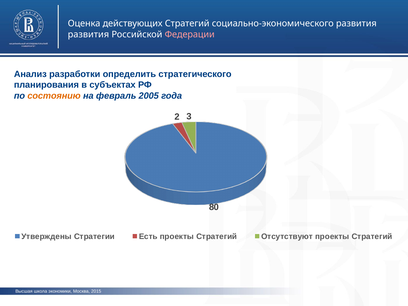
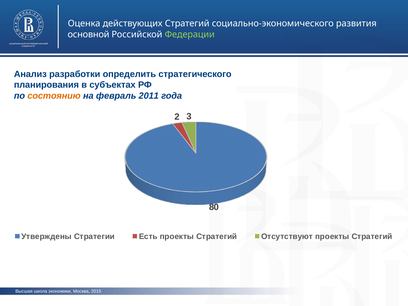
развития at (88, 34): развития -> основной
Федерации colour: pink -> light green
2005: 2005 -> 2011
